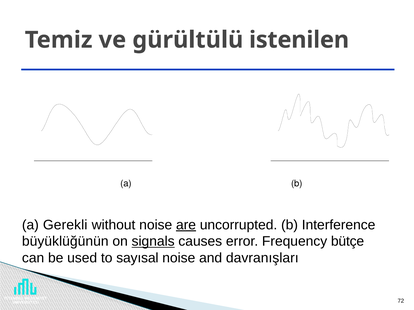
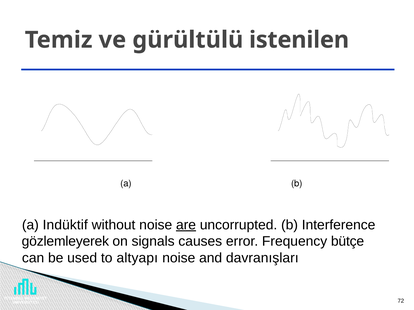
Gerekli: Gerekli -> Indüktif
büyüklüğünün: büyüklüğünün -> gözlemleyerek
signals underline: present -> none
sayısal: sayısal -> altyapı
